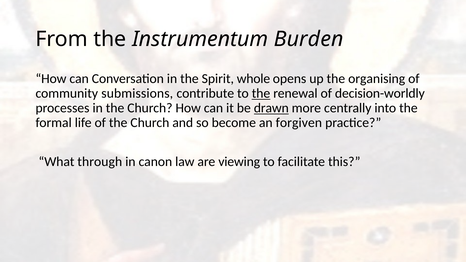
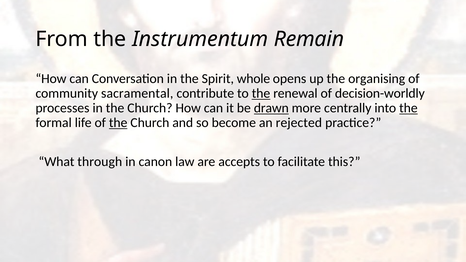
Burden: Burden -> Remain
submissions: submissions -> sacramental
the at (408, 108) underline: none -> present
the at (118, 123) underline: none -> present
forgiven: forgiven -> rejected
viewing: viewing -> accepts
